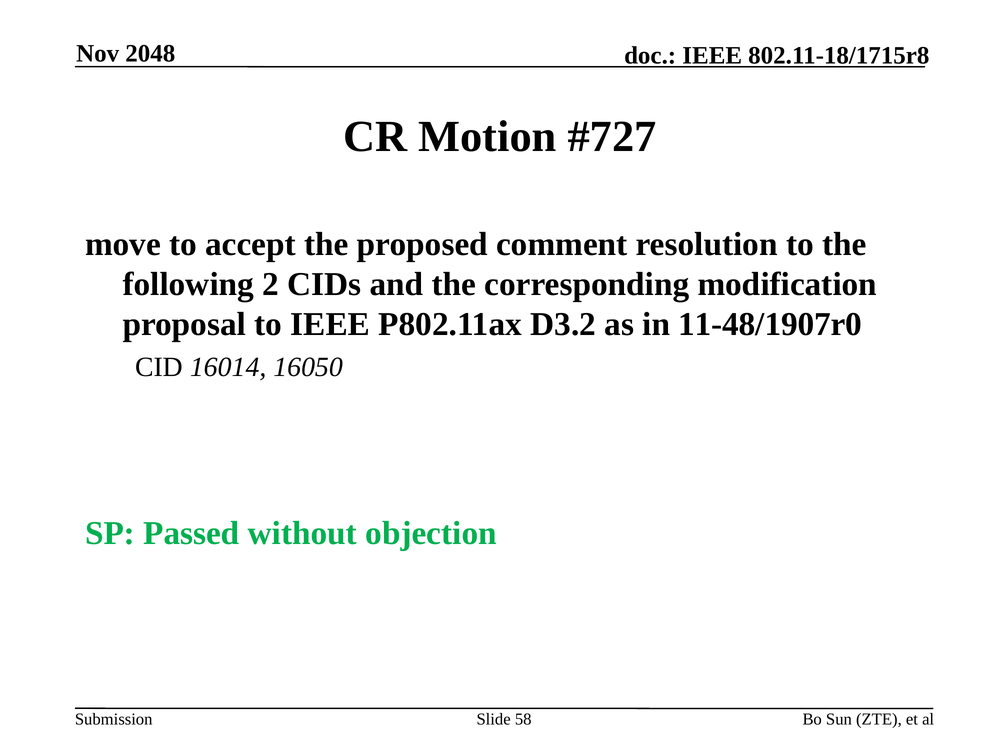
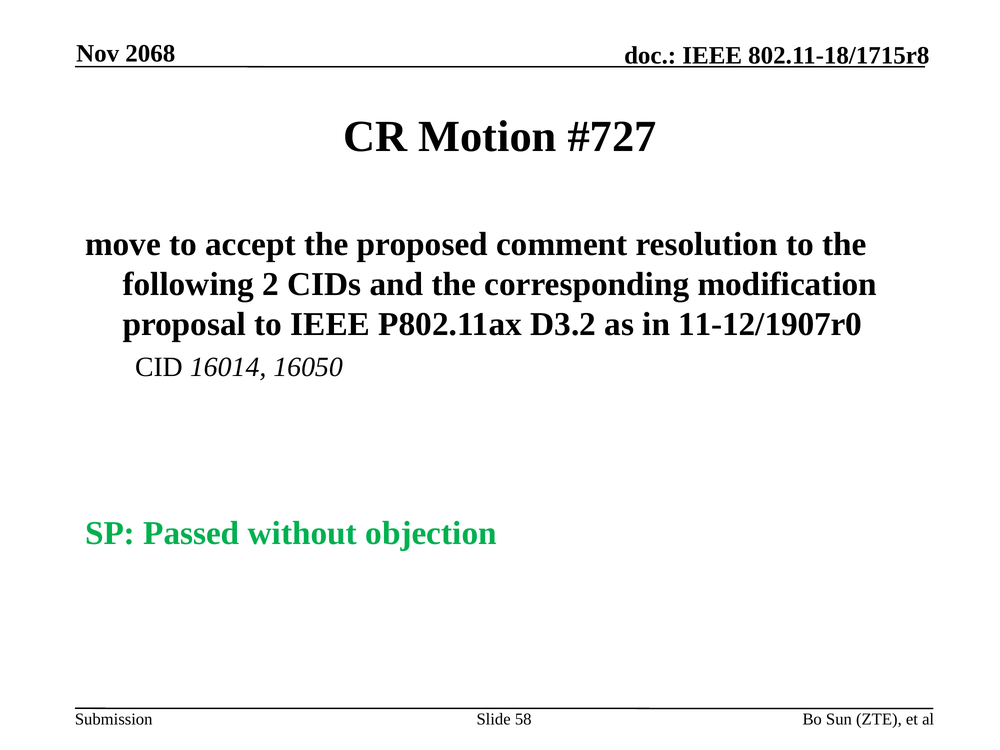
2048: 2048 -> 2068
11-48/1907r0: 11-48/1907r0 -> 11-12/1907r0
